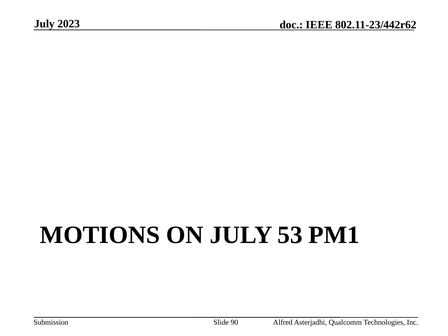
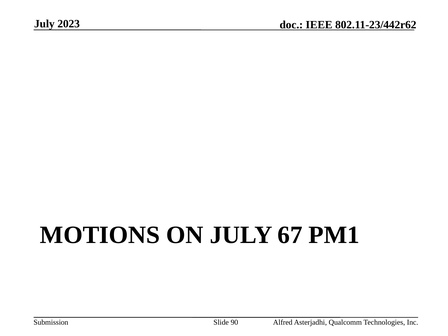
53: 53 -> 67
